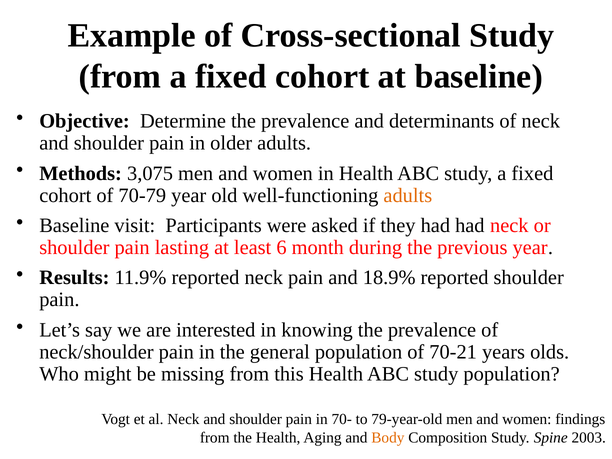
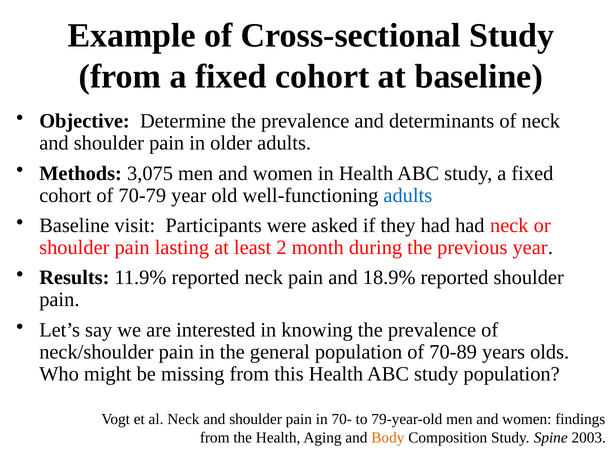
adults at (408, 195) colour: orange -> blue
6: 6 -> 2
70-21: 70-21 -> 70-89
